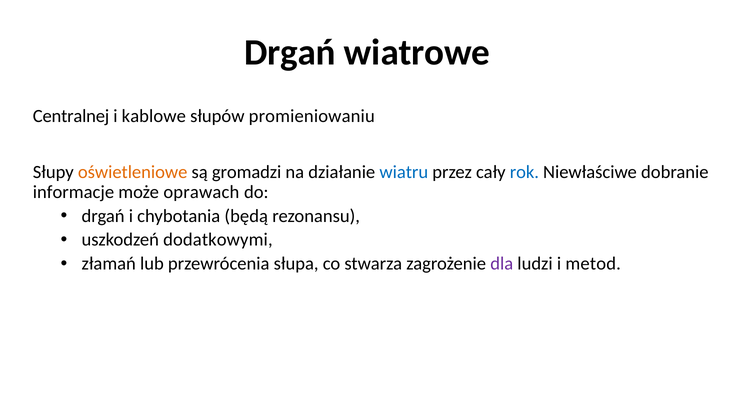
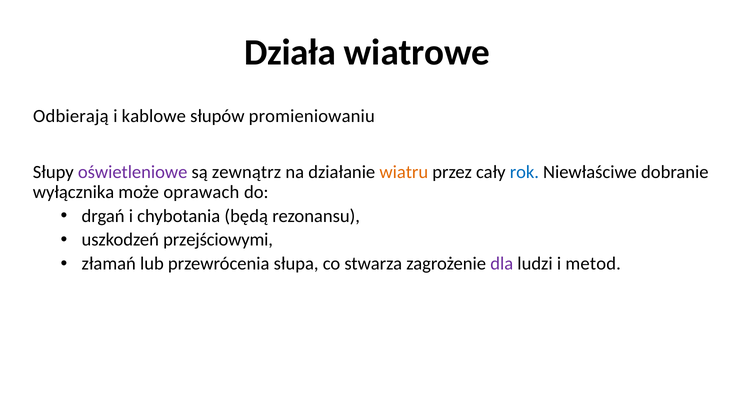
Drgań at (290, 53): Drgań -> Działa
Centralnej: Centralnej -> Odbierają
oświetleniowe colour: orange -> purple
gromadzi: gromadzi -> zewnątrz
wiatru colour: blue -> orange
informacje: informacje -> wyłącznika
dodatkowymi: dodatkowymi -> przejściowymi
